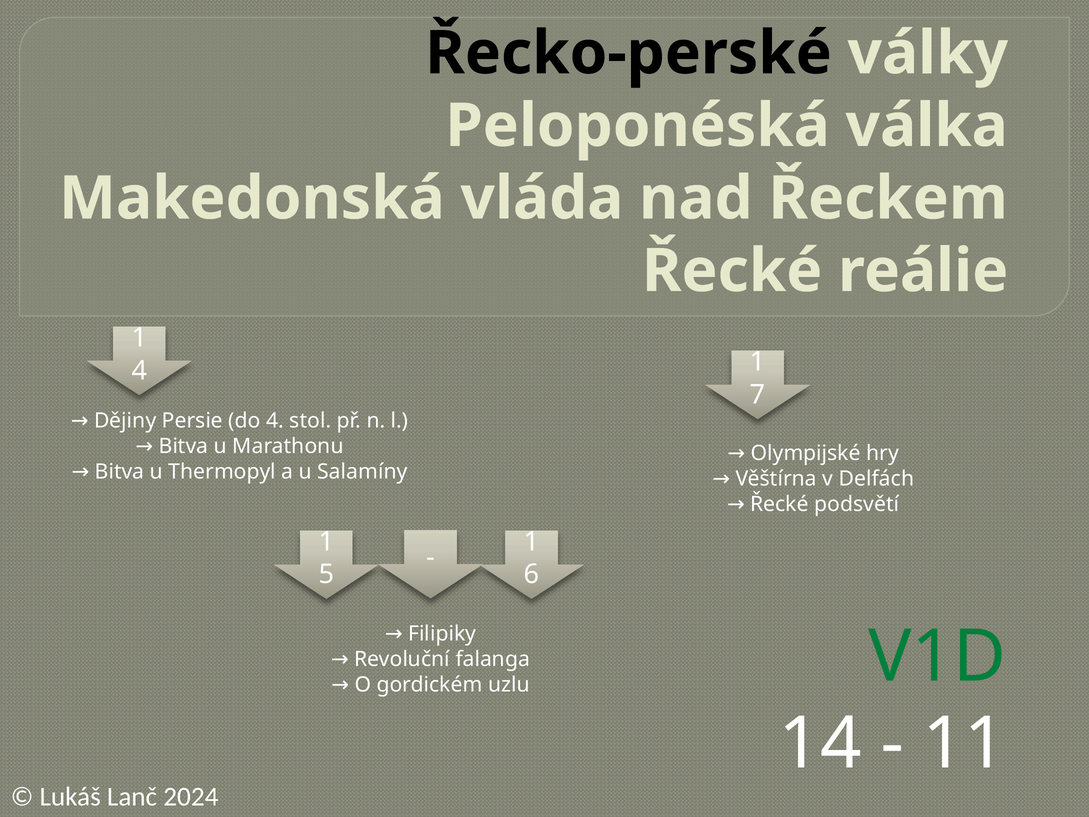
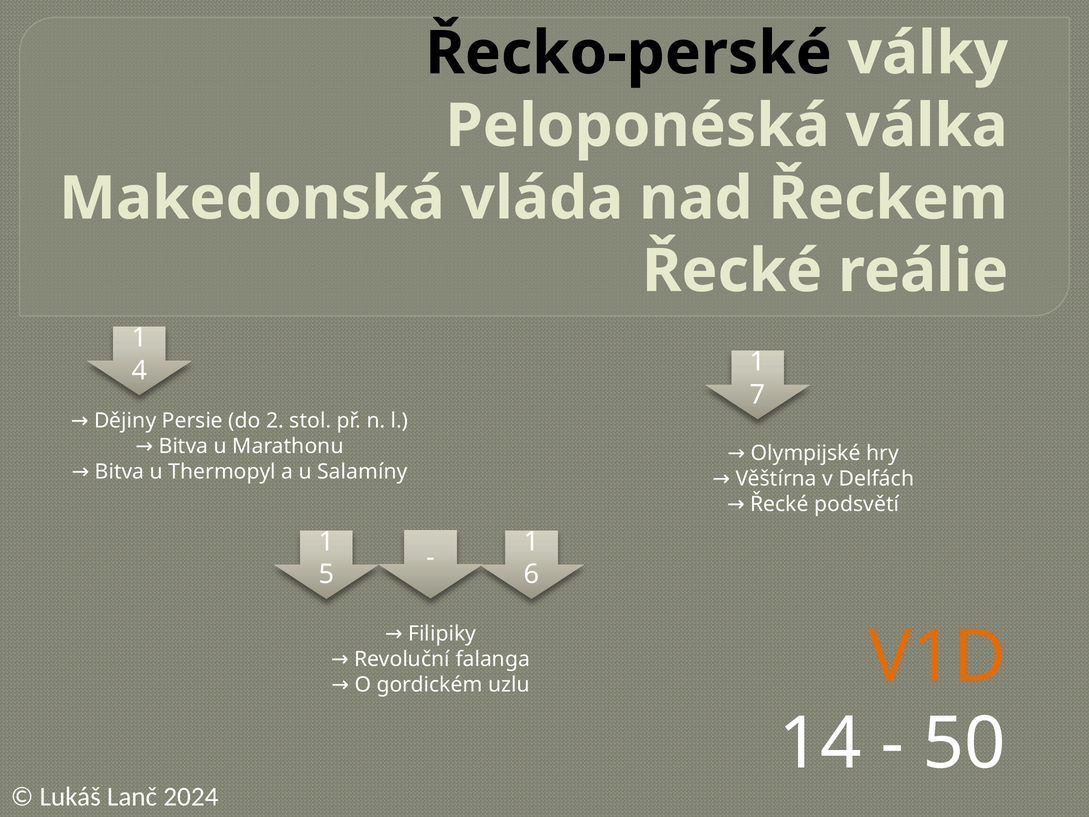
do 4: 4 -> 2
V1D colour: green -> orange
11: 11 -> 50
